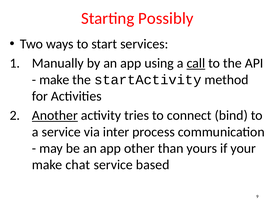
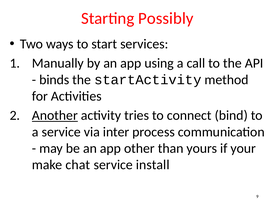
call underline: present -> none
make at (54, 80): make -> binds
based: based -> install
